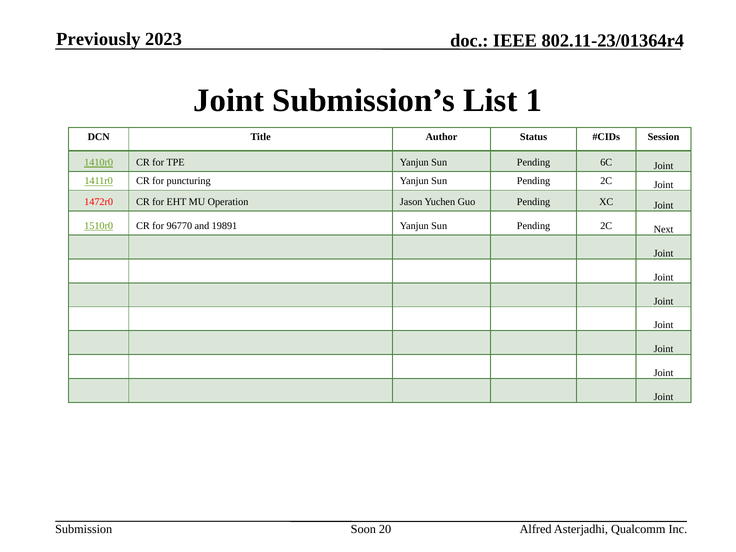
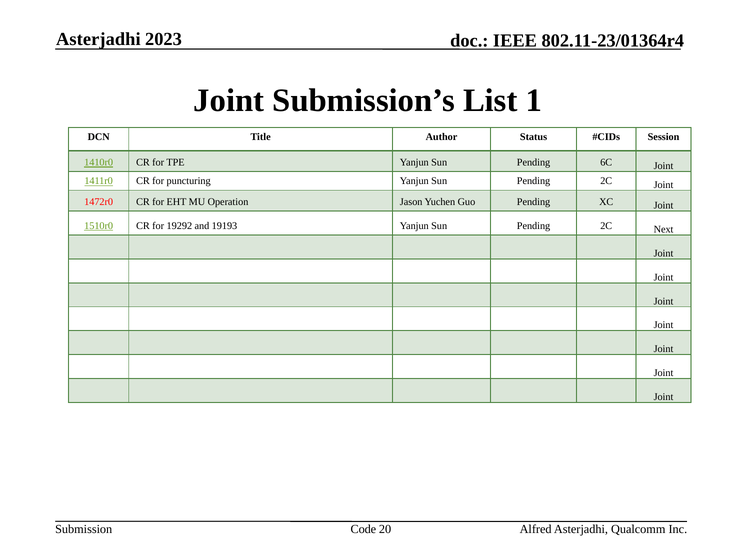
Previously at (98, 39): Previously -> Asterjadhi
96770: 96770 -> 19292
19891: 19891 -> 19193
Soon: Soon -> Code
